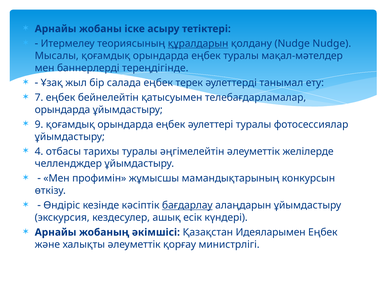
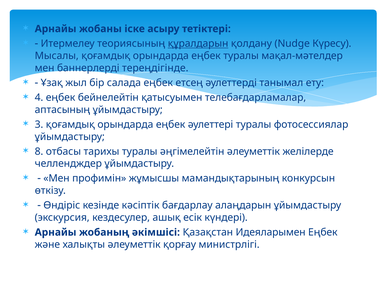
Nudge Nudge: Nudge -> Күресу
терек: терек -> етсең
7: 7 -> 4
орындарда at (62, 110): орындарда -> аптасының
9: 9 -> 3
4: 4 -> 8
бағдарлау underline: present -> none
